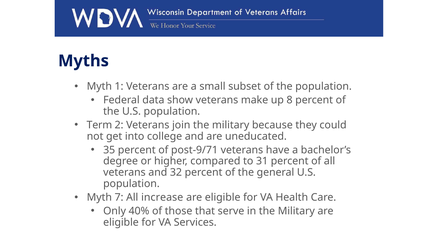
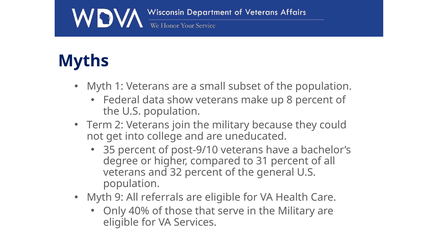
post-9/71: post-9/71 -> post-9/10
7: 7 -> 9
increase: increase -> referrals
